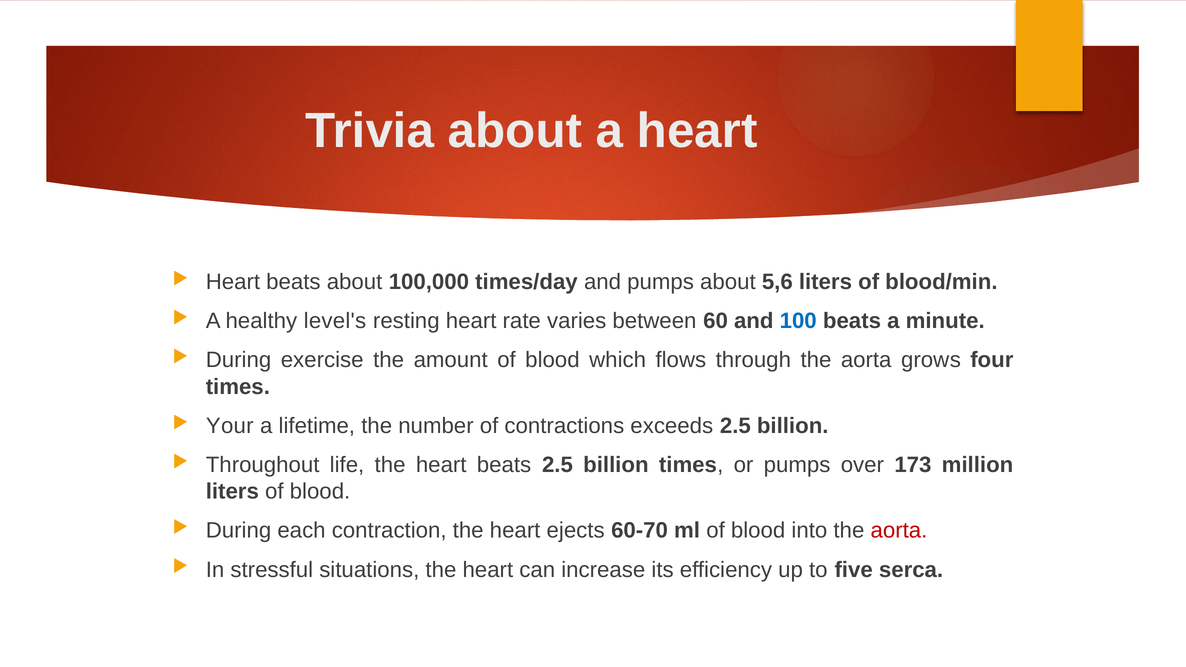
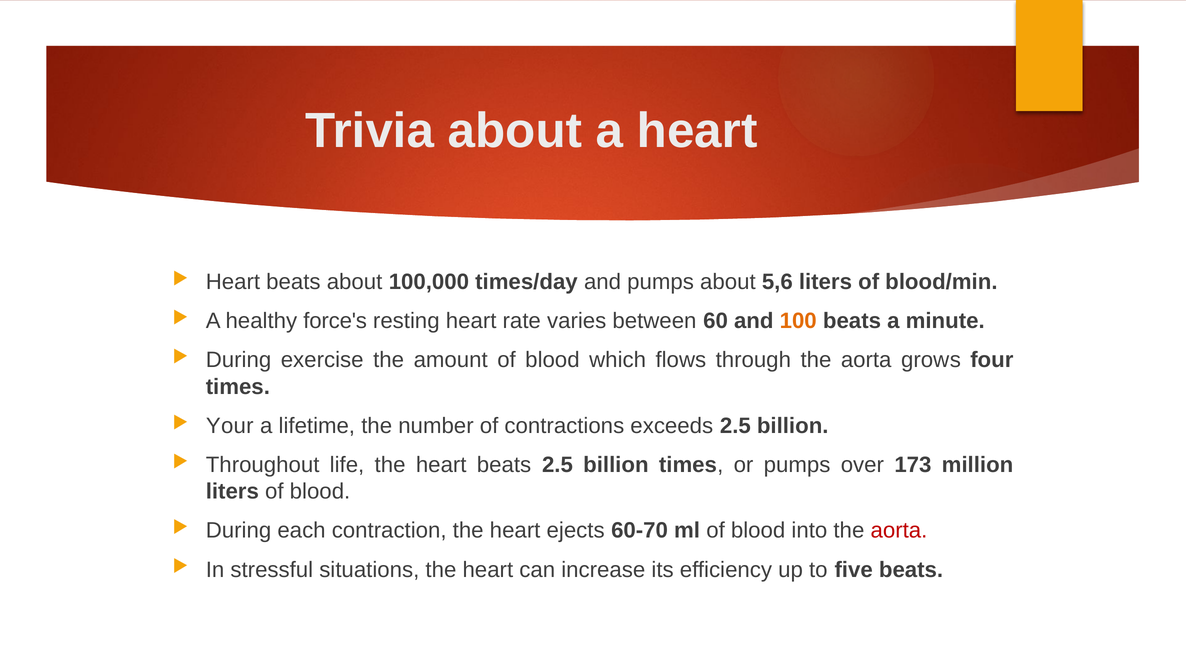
level's: level's -> force's
100 colour: blue -> orange
five serca: serca -> beats
